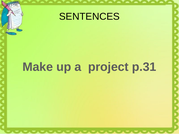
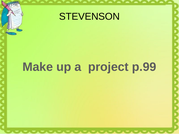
SENTENCES: SENTENCES -> STEVENSON
p.31: p.31 -> p.99
